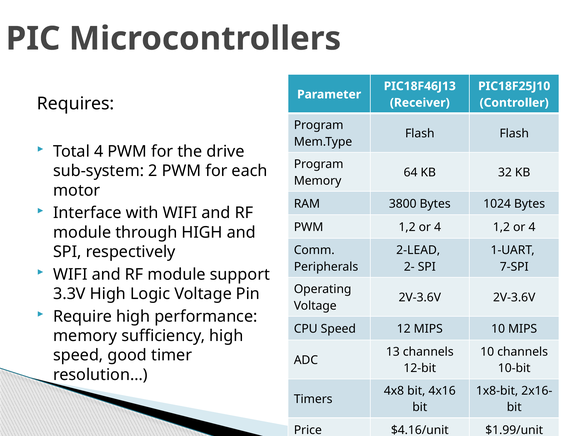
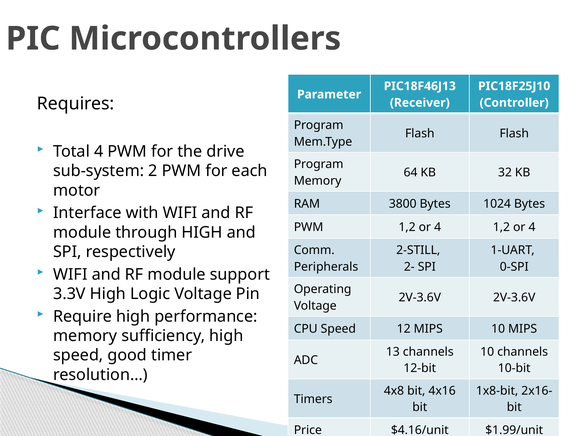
2-LEAD: 2-LEAD -> 2-STILL
7-SPI: 7-SPI -> 0-SPI
